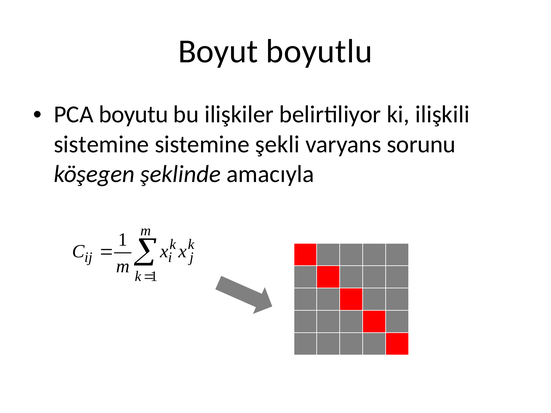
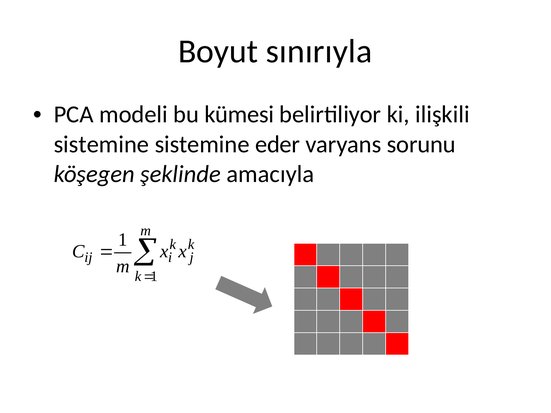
boyutlu: boyutlu -> sınırıyla
boyutu: boyutu -> modeli
ilişkiler: ilişkiler -> kümesi
şekli: şekli -> eder
